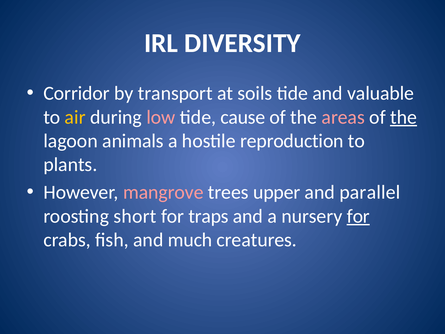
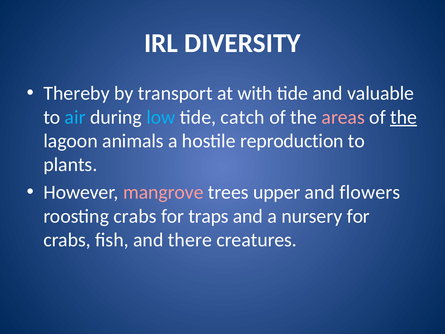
Corridor: Corridor -> Thereby
soils: soils -> with
air colour: yellow -> light blue
low colour: pink -> light blue
cause: cause -> catch
parallel: parallel -> flowers
roosting short: short -> crabs
for at (358, 216) underline: present -> none
much: much -> there
